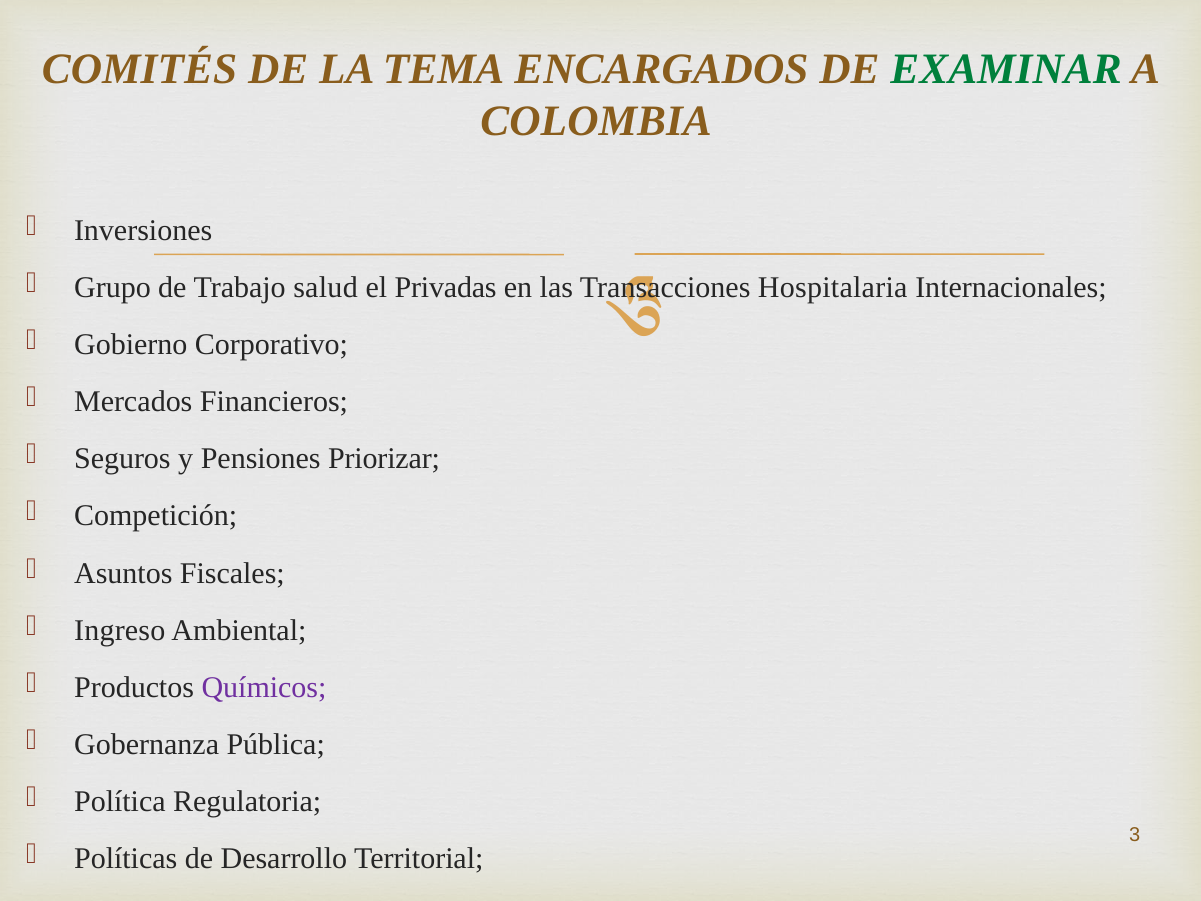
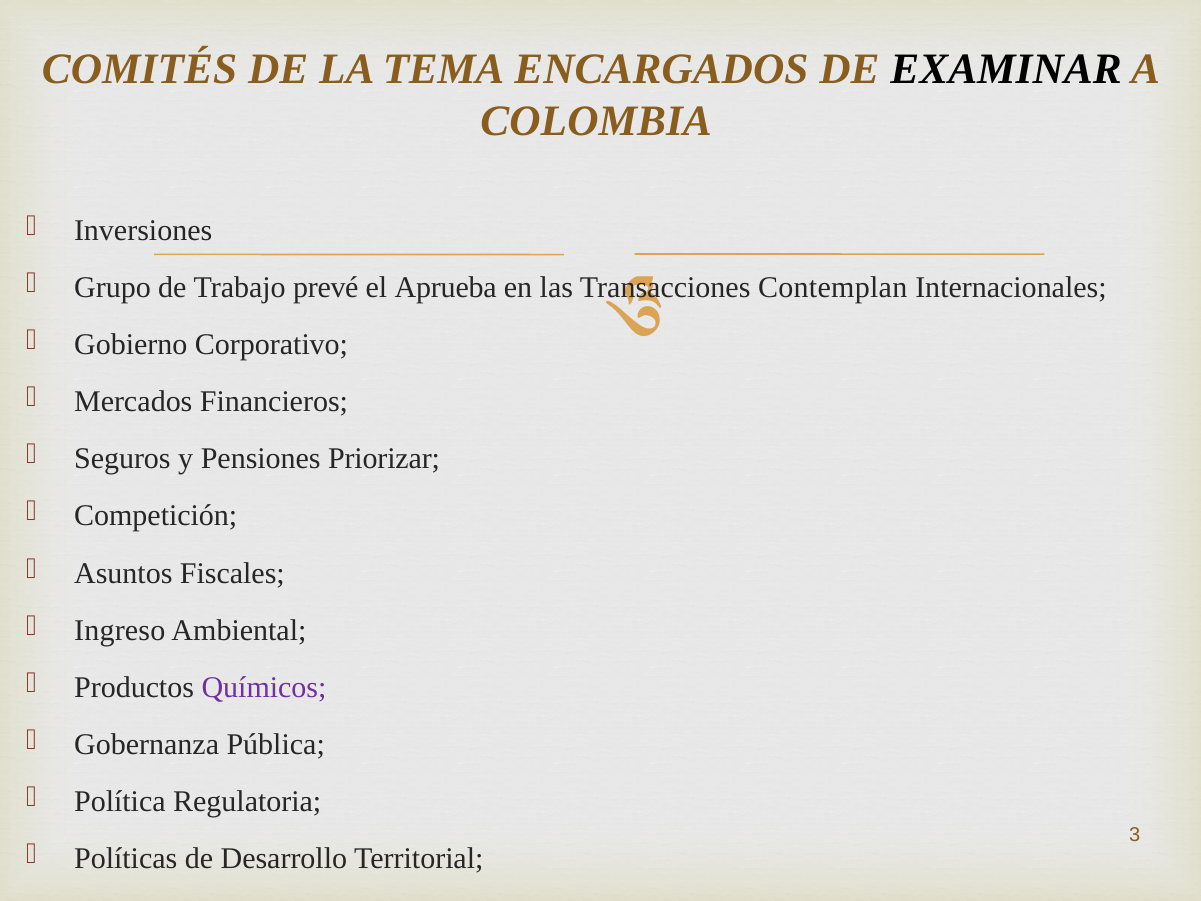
EXAMINAR colour: green -> black
salud: salud -> prevé
Privadas: Privadas -> Aprueba
Hospitalaria: Hospitalaria -> Contemplan
